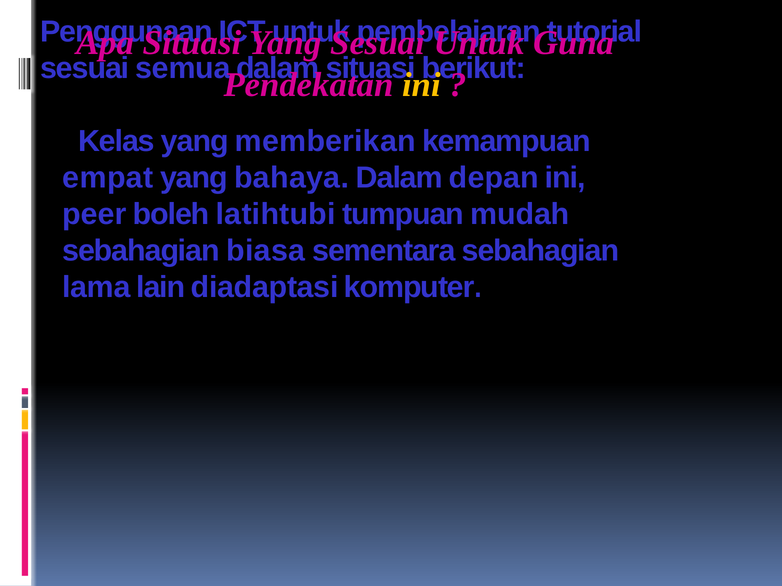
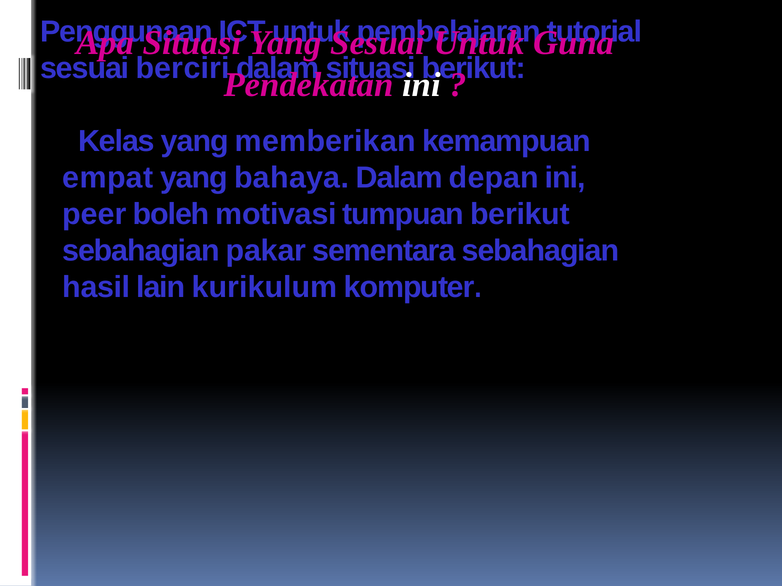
semua: semua -> berciri
ini at (421, 85) colour: yellow -> white
latihtubi: latihtubi -> motivasi
tumpuan mudah: mudah -> berikut
biasa: biasa -> pakar
lama: lama -> hasil
diadaptasi: diadaptasi -> kurikulum
